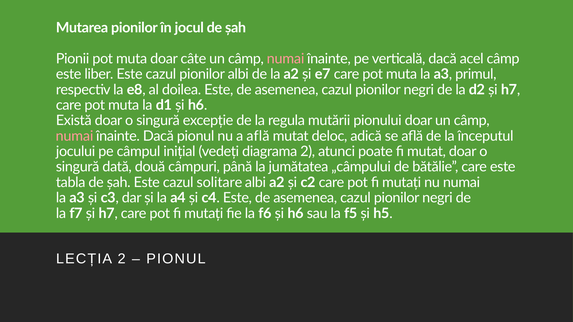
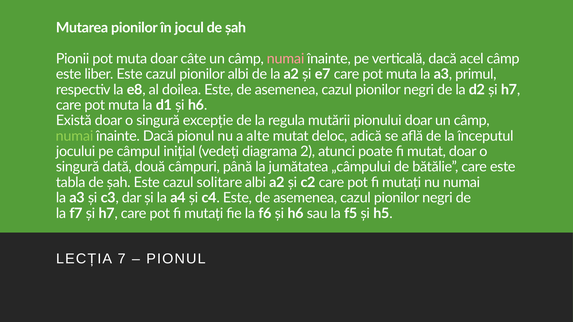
numai at (75, 136) colour: pink -> light green
a află: află -> alte
LECȚIA 2: 2 -> 7
